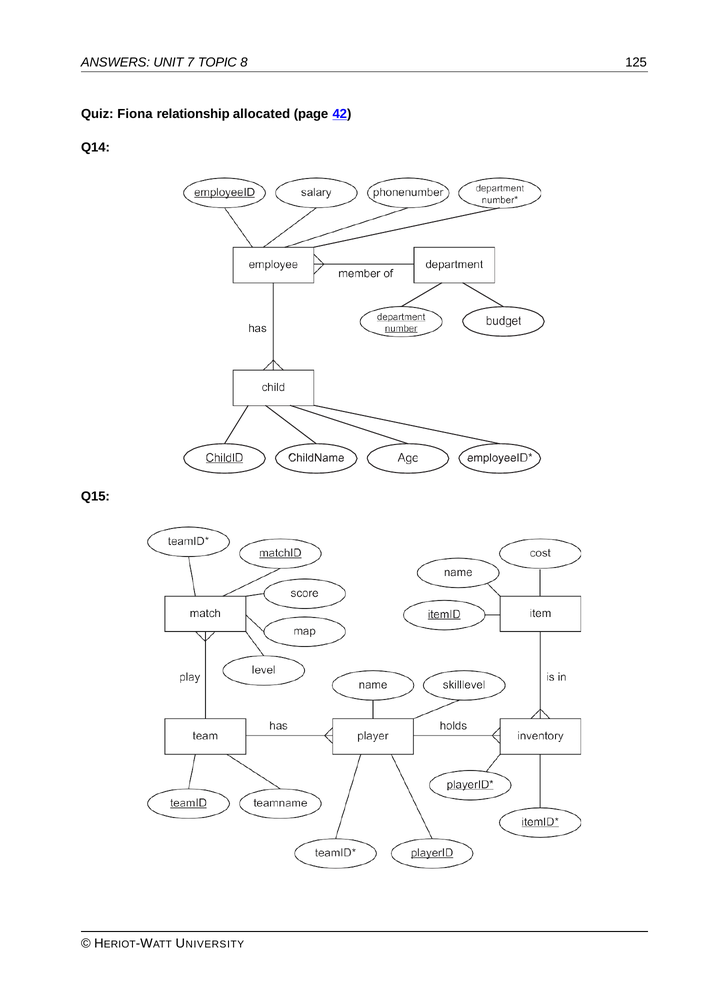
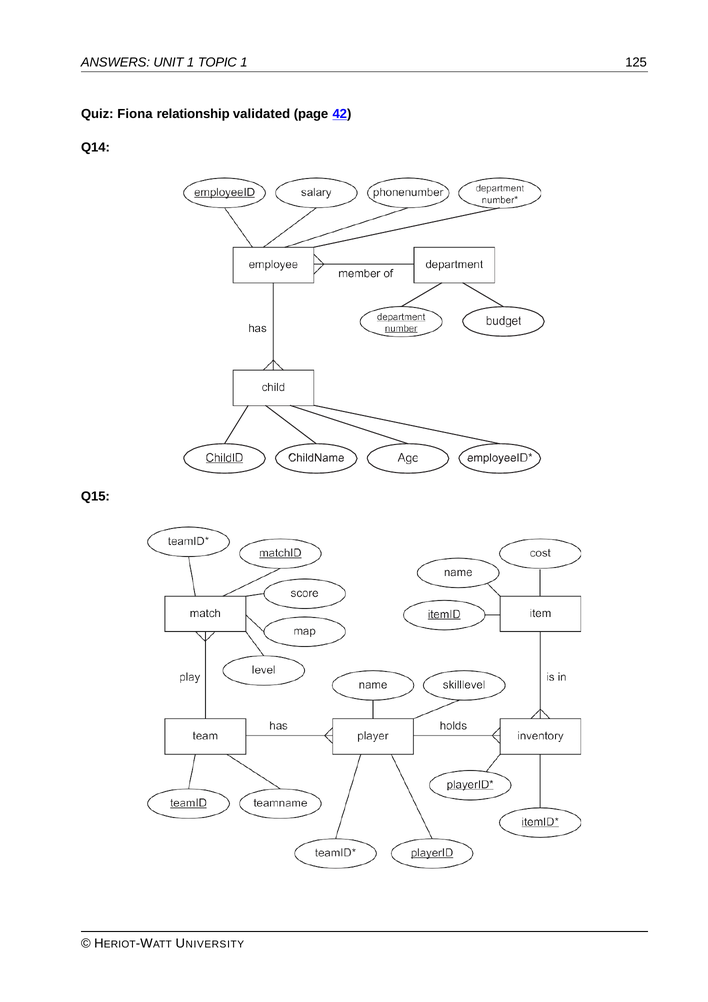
UNIT 7: 7 -> 1
TOPIC 8: 8 -> 1
allocated: allocated -> validated
